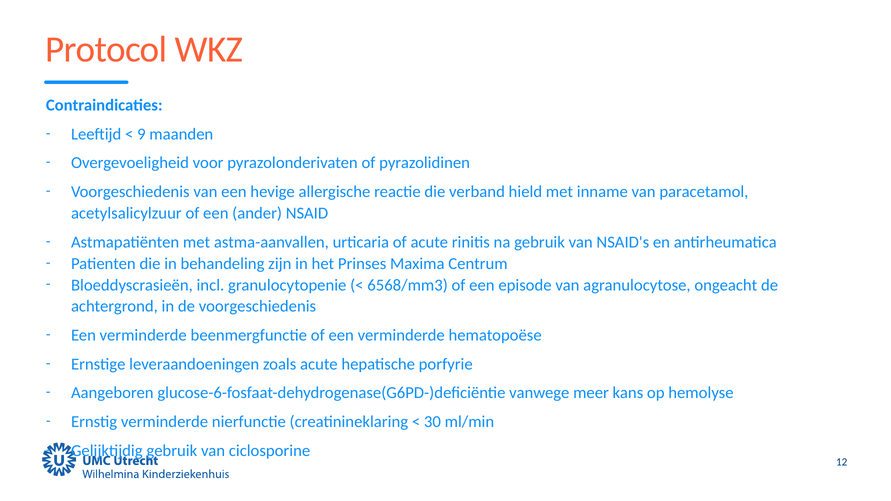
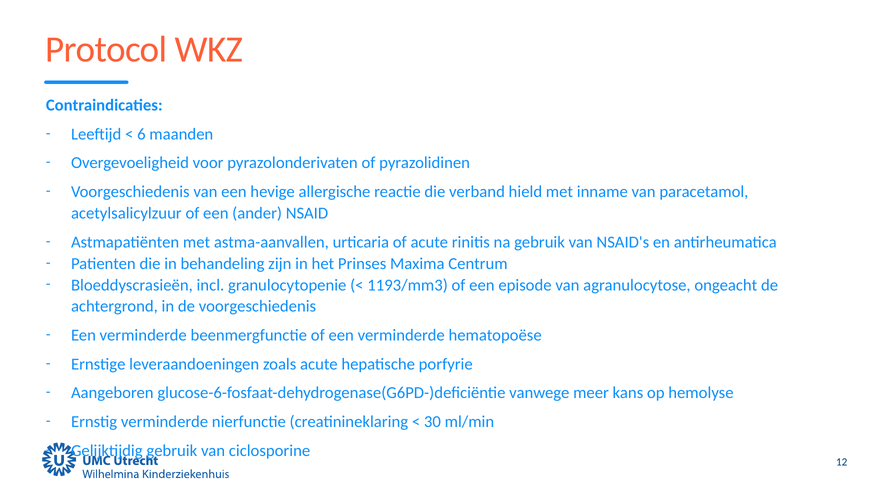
9: 9 -> 6
6568/mm3: 6568/mm3 -> 1193/mm3
